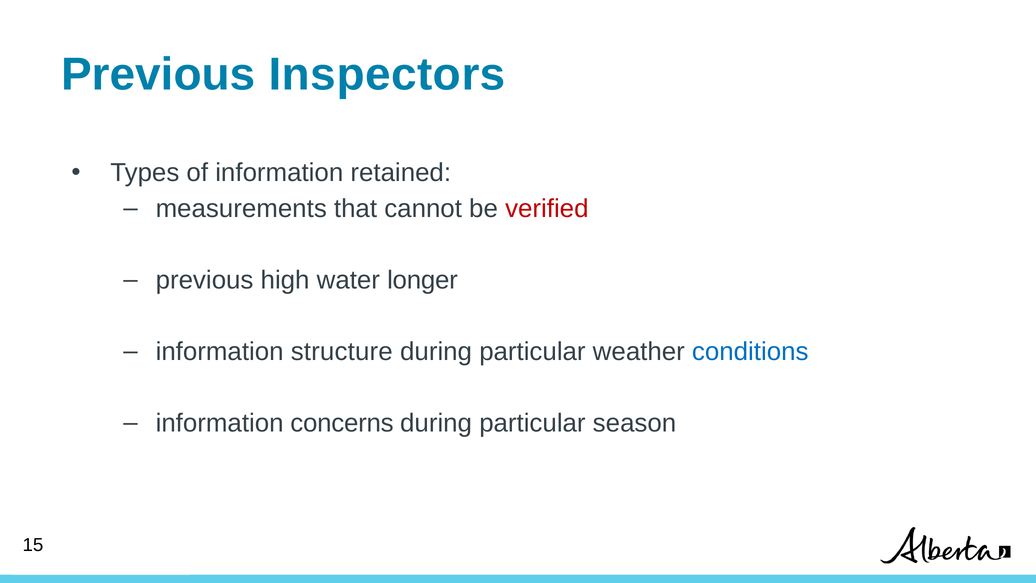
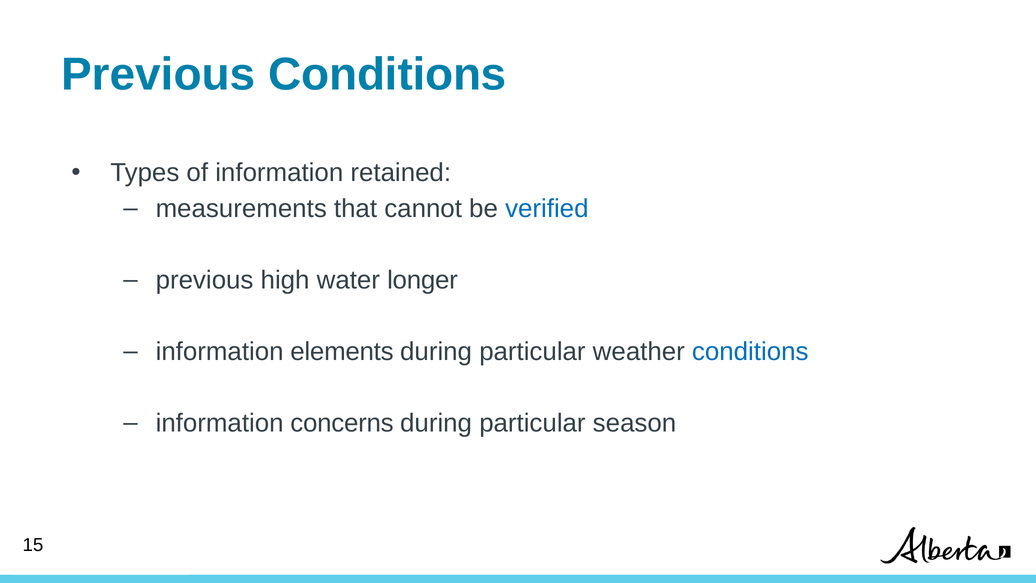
Previous Inspectors: Inspectors -> Conditions
verified colour: red -> blue
structure: structure -> elements
